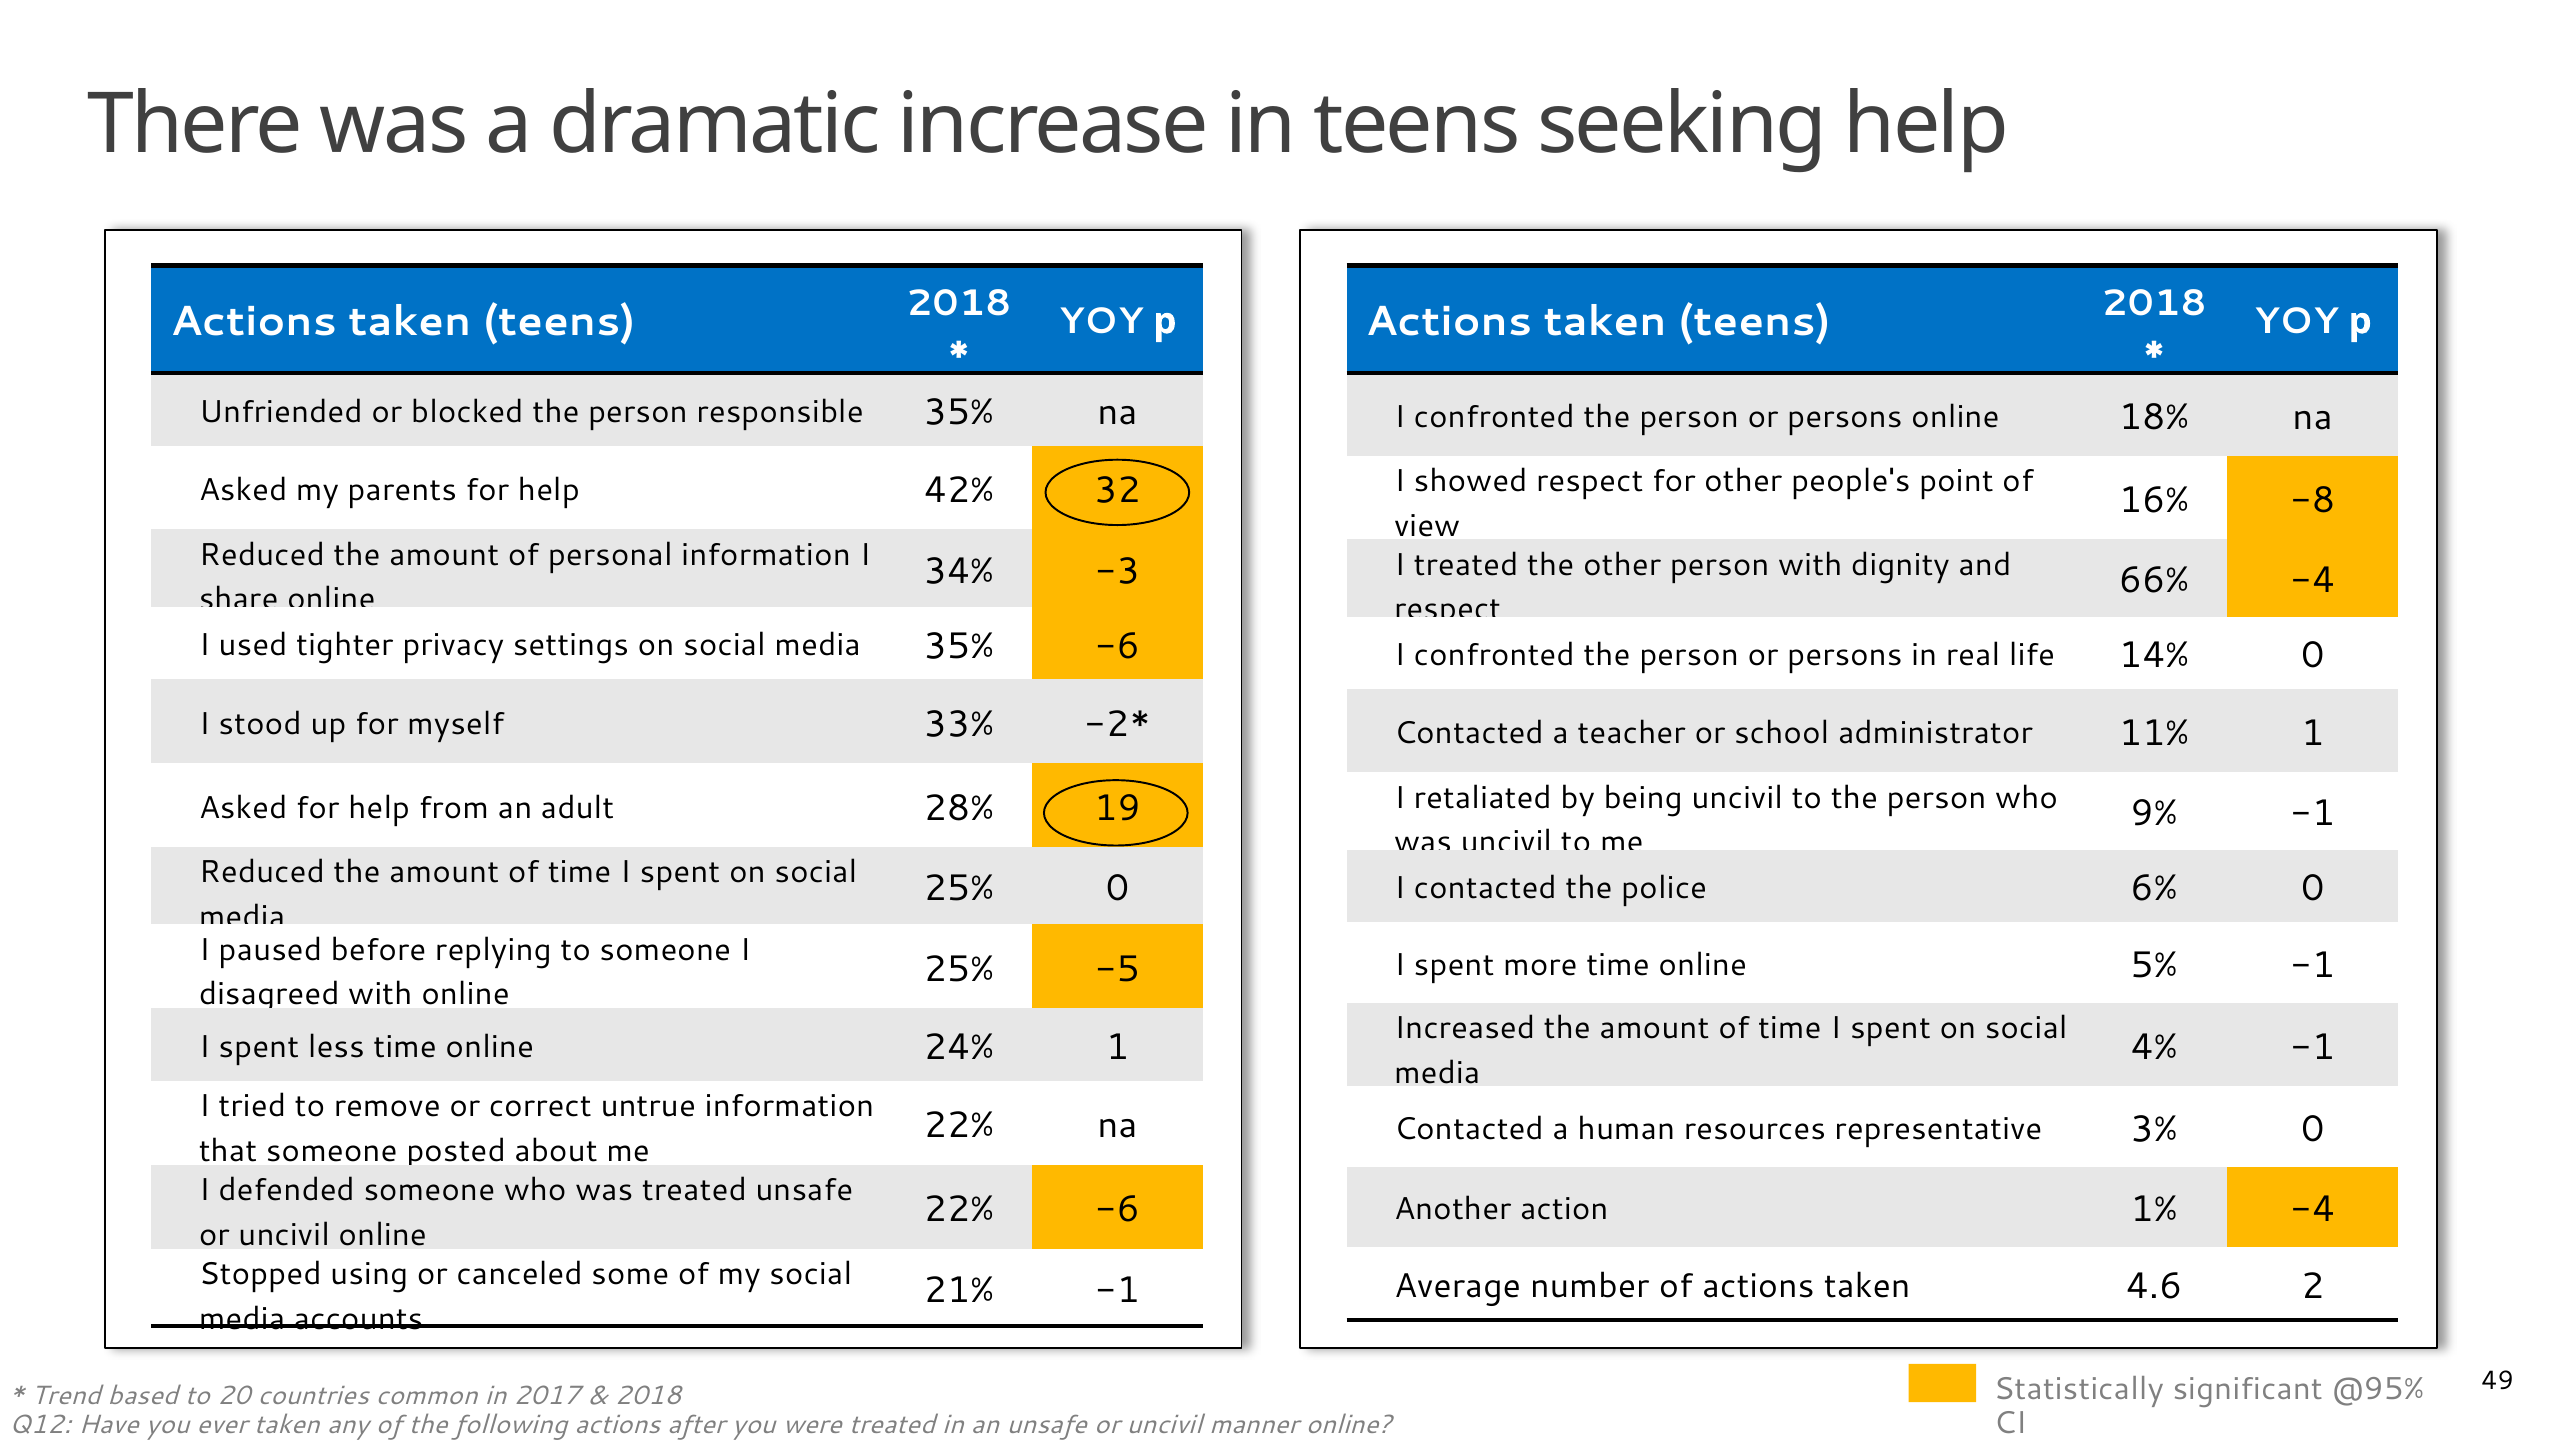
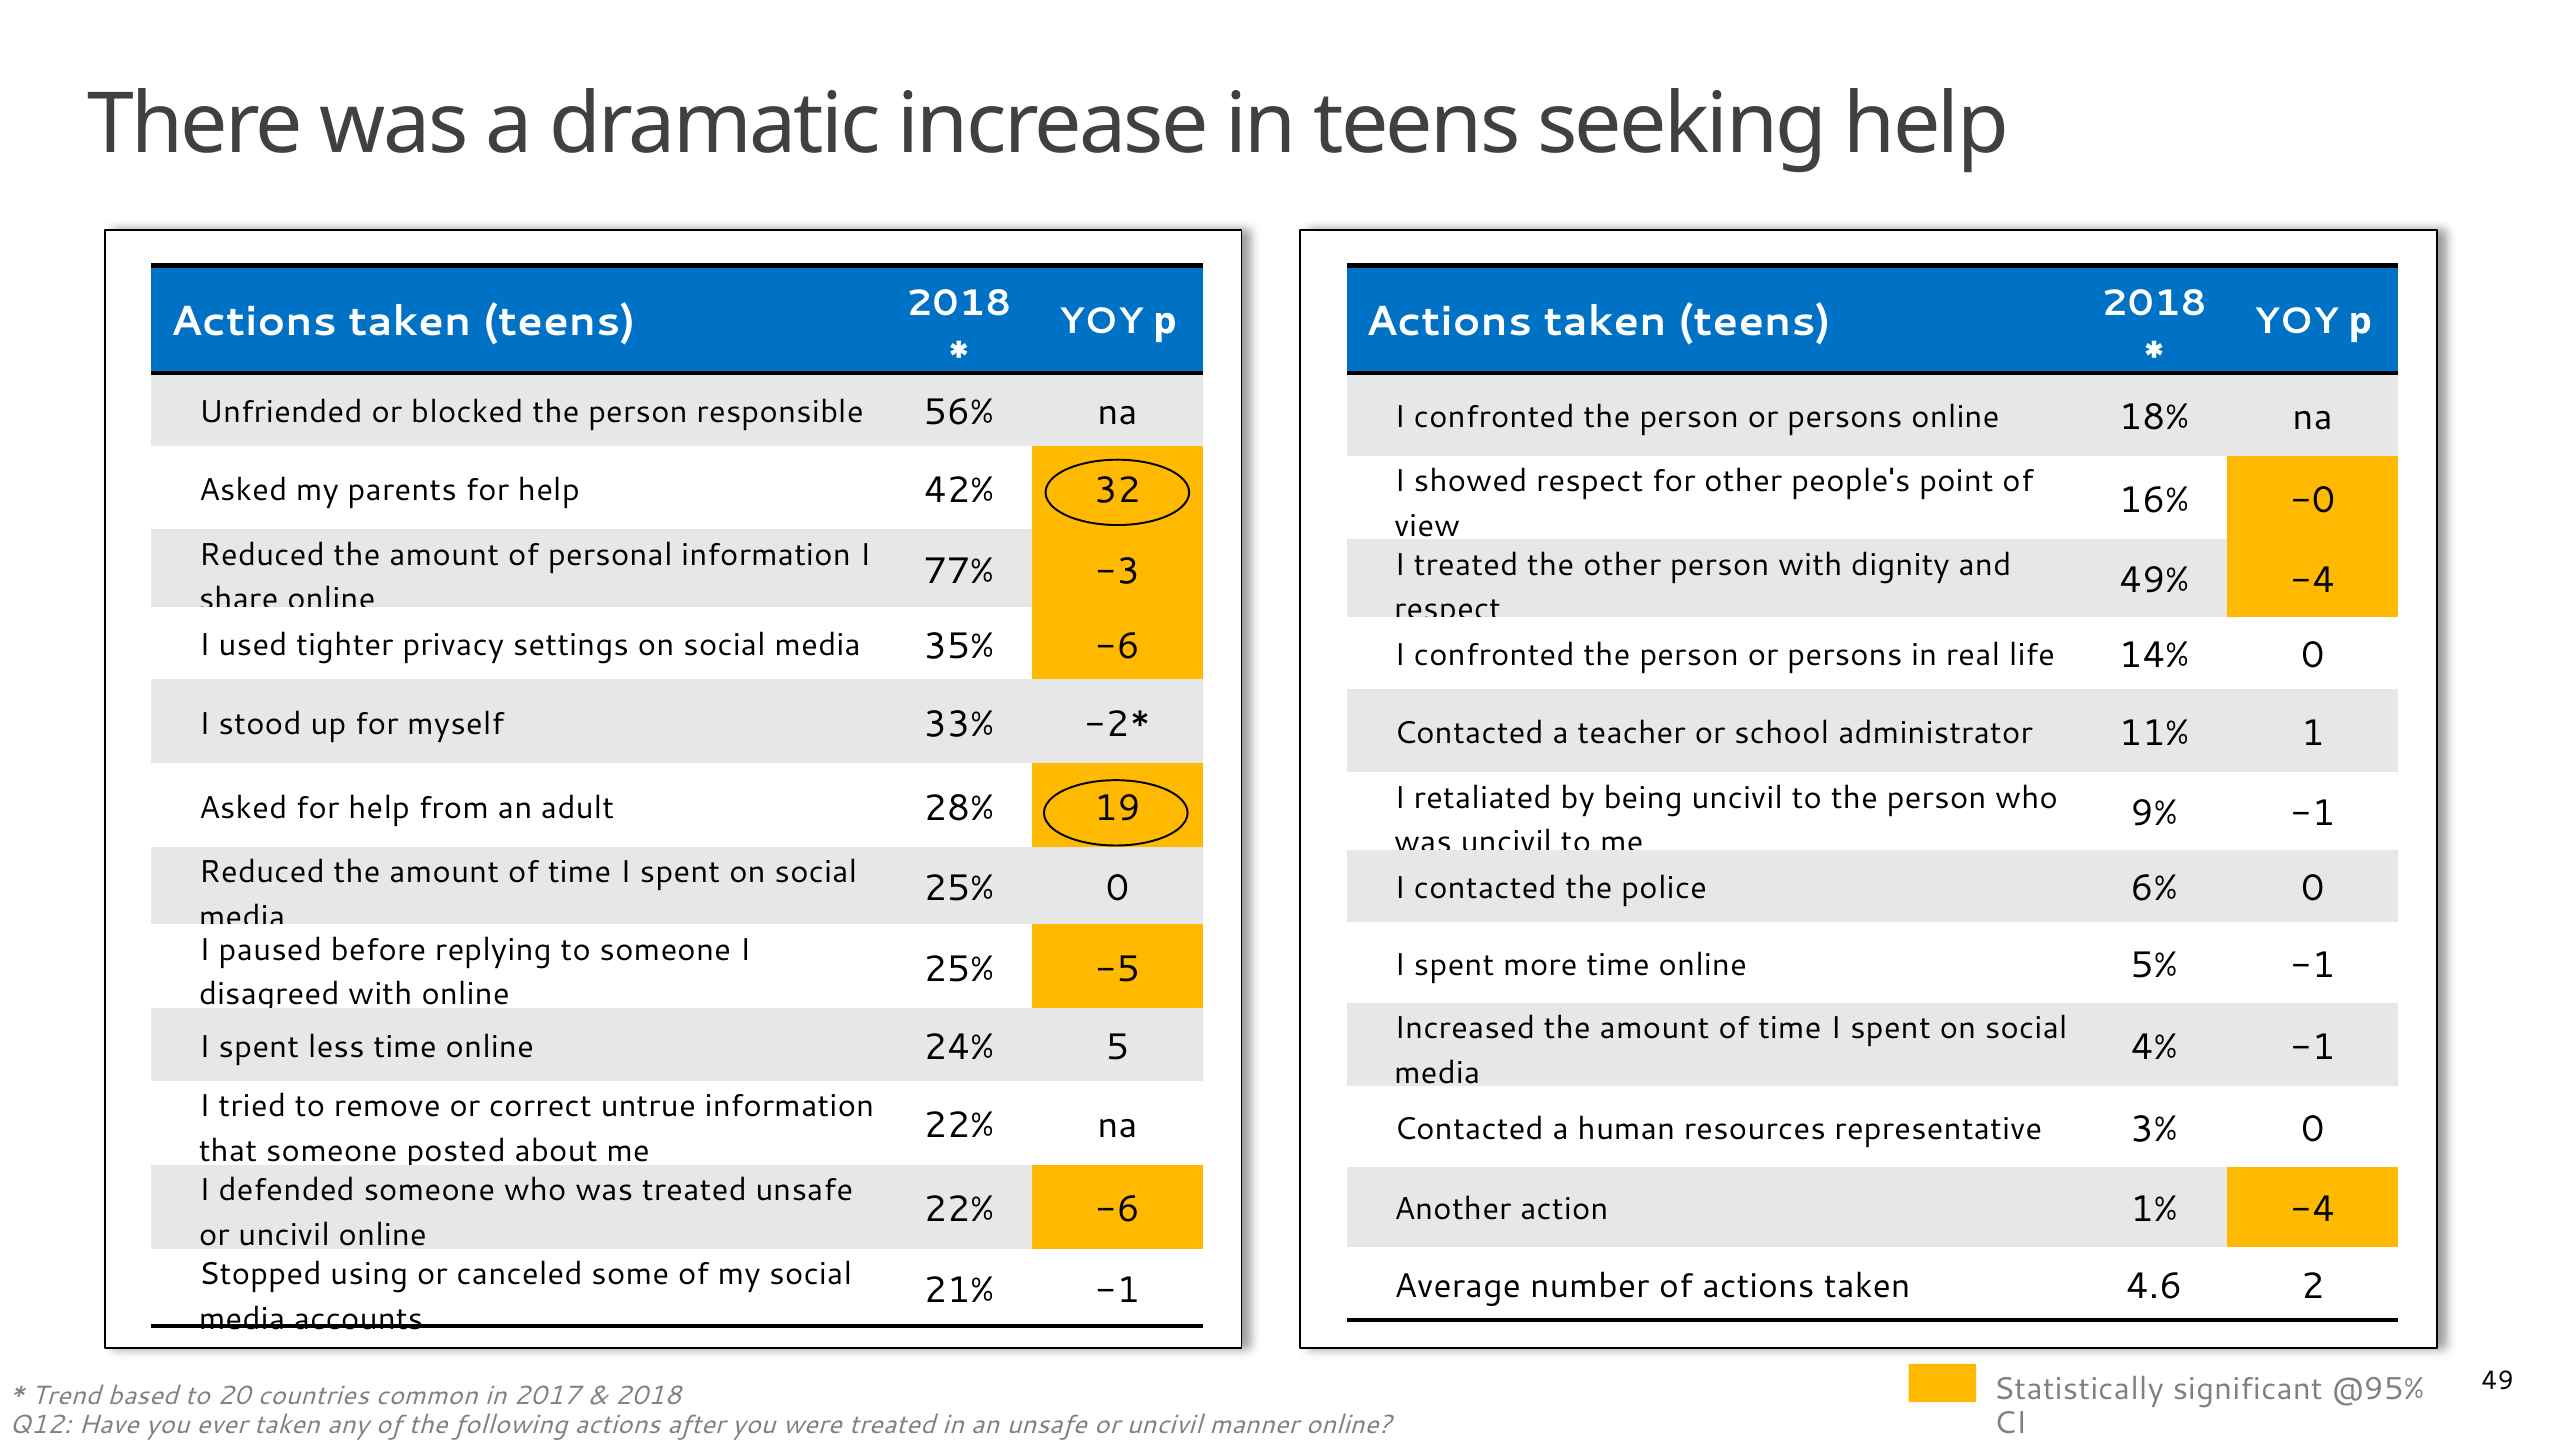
responsible 35%: 35% -> 56%
-8: -8 -> -0
34%: 34% -> 77%
66%: 66% -> 49%
24% 1: 1 -> 5
